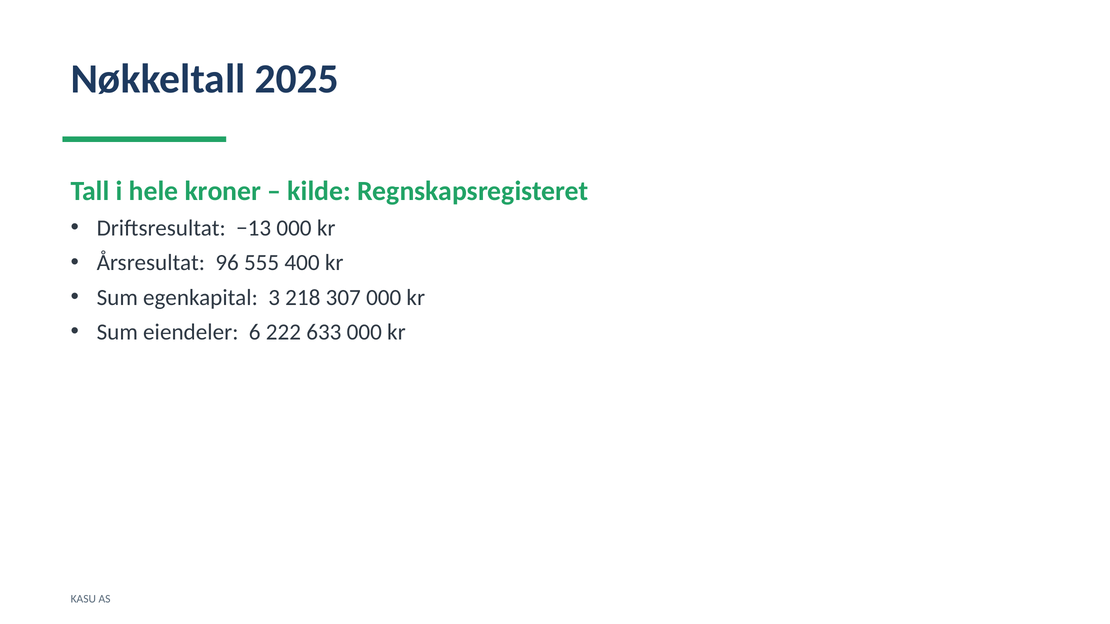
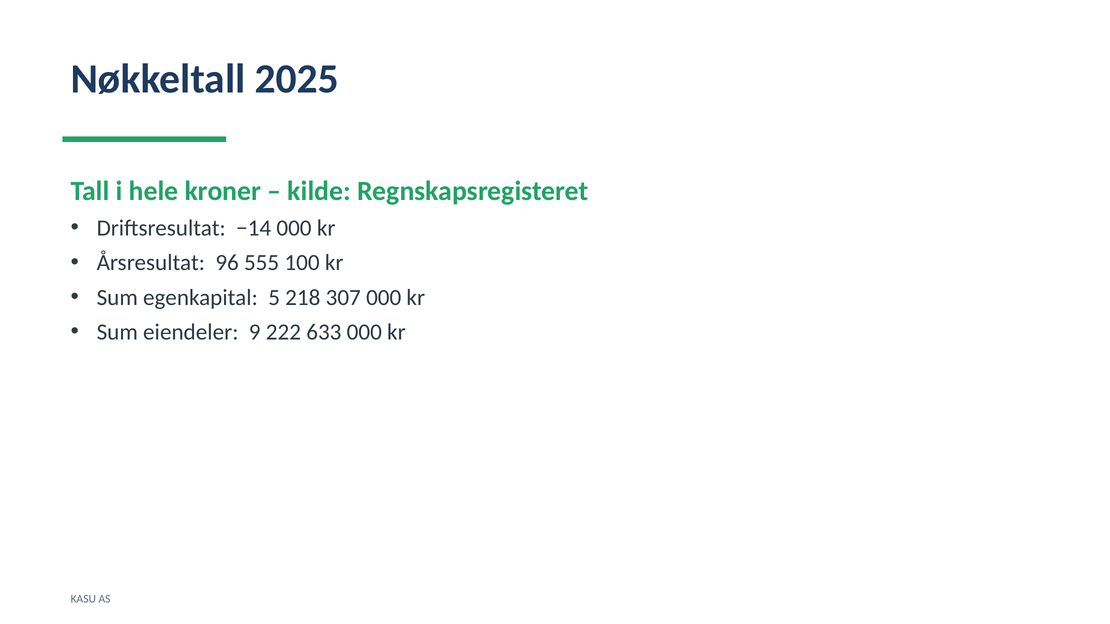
−13: −13 -> −14
400: 400 -> 100
3: 3 -> 5
6: 6 -> 9
